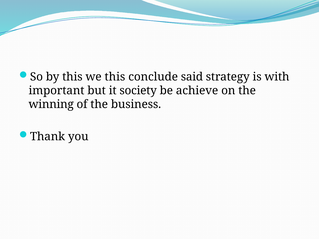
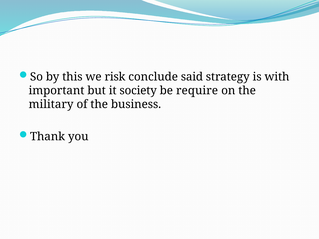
we this: this -> risk
achieve: achieve -> require
winning: winning -> military
